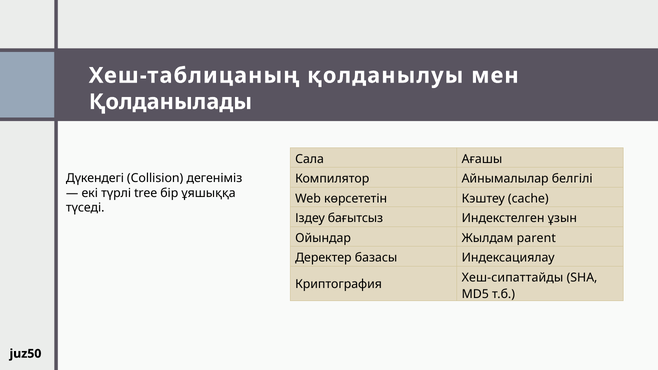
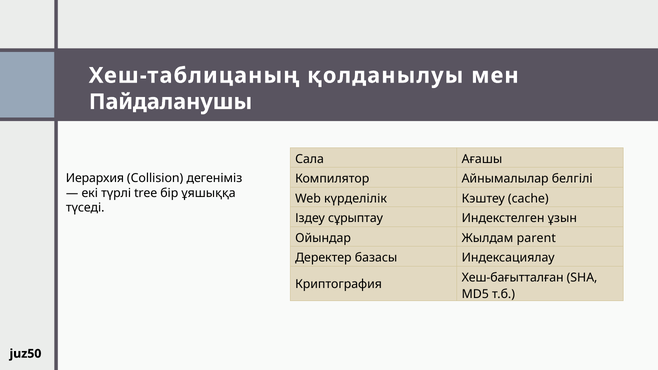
Қолданылады: Қолданылады -> Пайдаланушы
Дүкендегі: Дүкендегі -> Иерархия
көрсететін: көрсететін -> күрделілік
бағытсыз: бағытсыз -> сұрыптау
Хеш-сипаттайды: Хеш-сипаттайды -> Хеш-бағытталған
